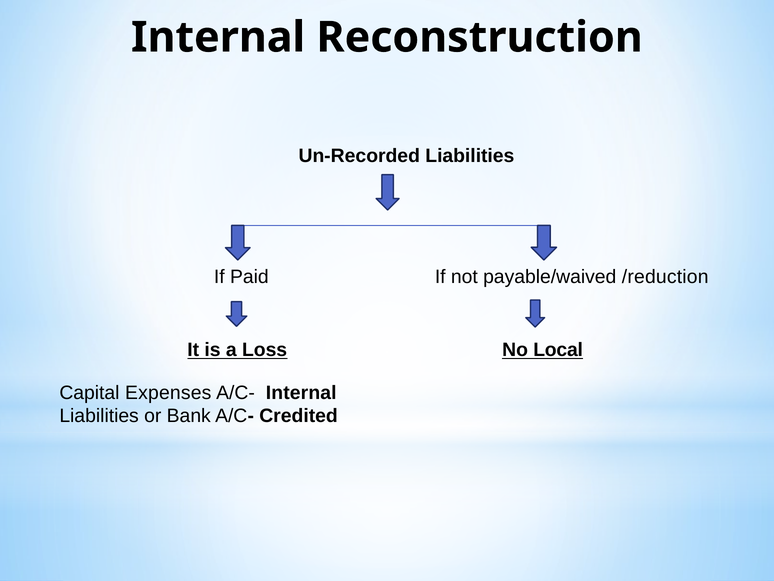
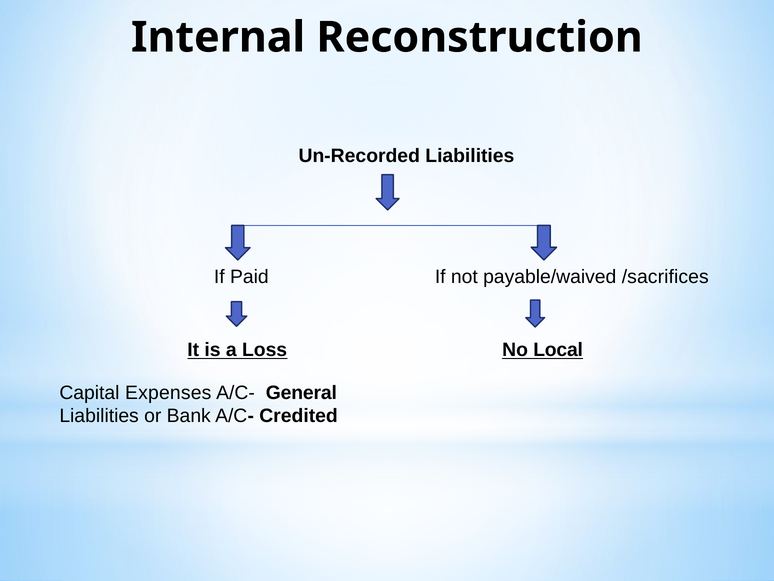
/reduction: /reduction -> /sacrifices
A/C- Internal: Internal -> General
